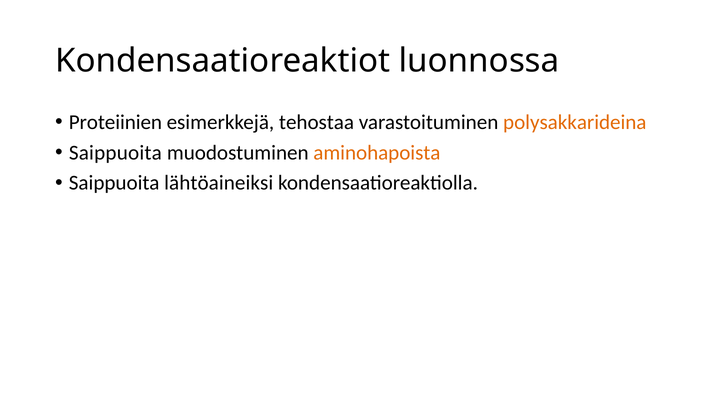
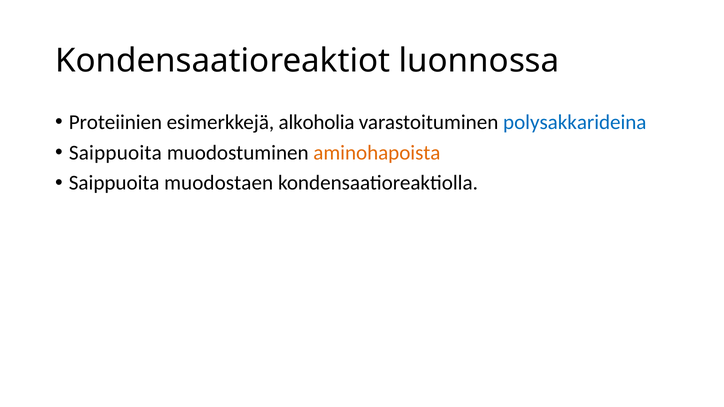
tehostaa: tehostaa -> alkoholia
polysakkarideina colour: orange -> blue
lähtöaineiksi: lähtöaineiksi -> muodostaen
